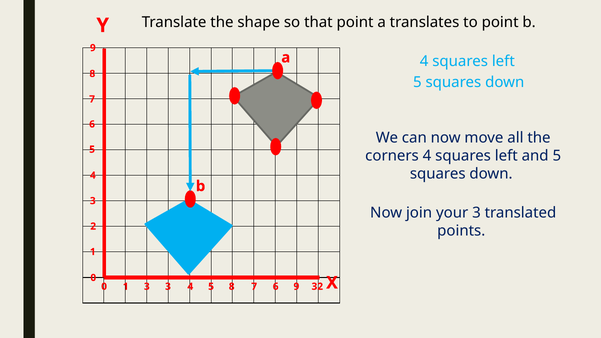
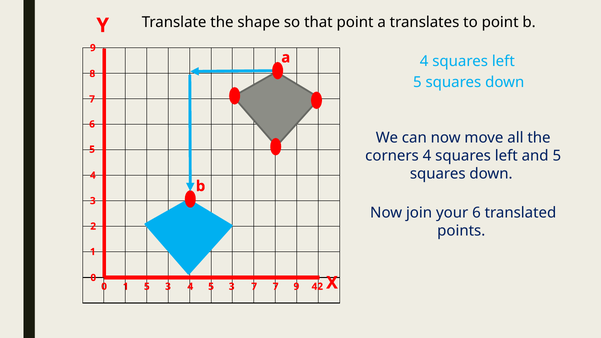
your 3: 3 -> 6
1 3: 3 -> 5
4 5 8: 8 -> 3
7 6: 6 -> 7
32: 32 -> 42
